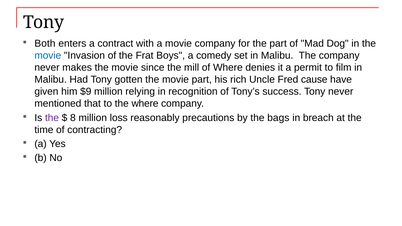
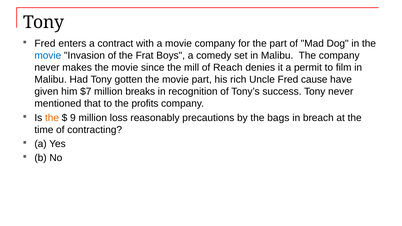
Both at (45, 43): Both -> Fred
of Where: Where -> Reach
$9: $9 -> $7
relying: relying -> breaks
the where: where -> profits
the at (52, 118) colour: purple -> orange
8: 8 -> 9
